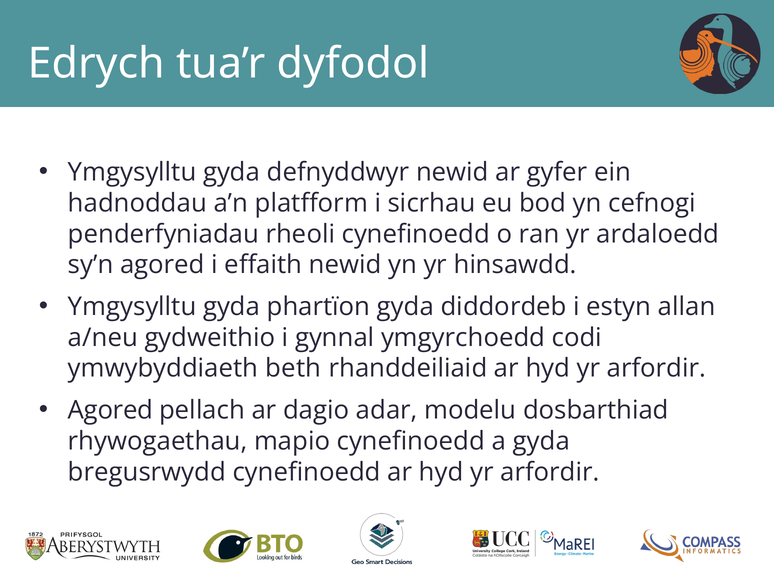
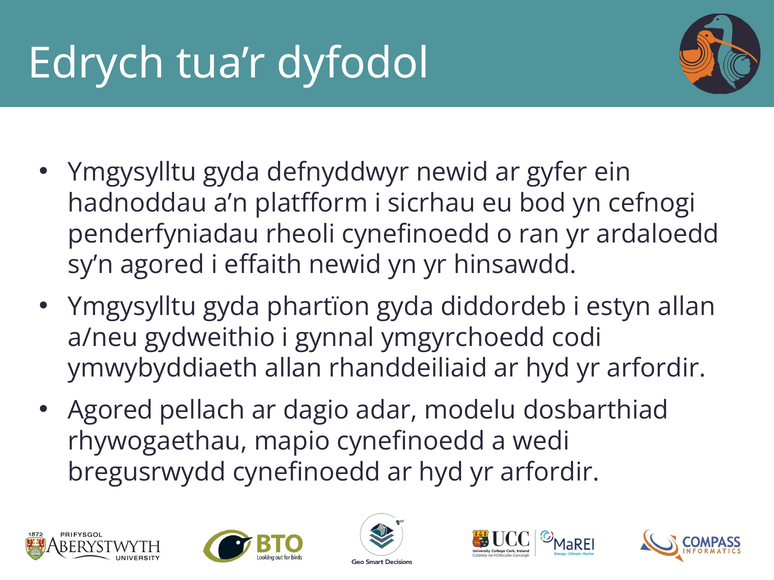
ymwybyddiaeth beth: beth -> allan
a gyda: gyda -> wedi
